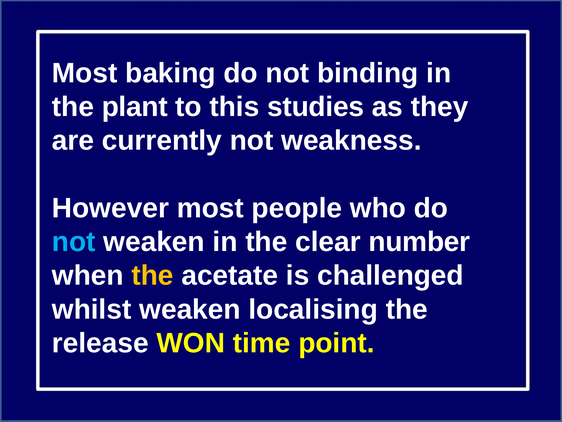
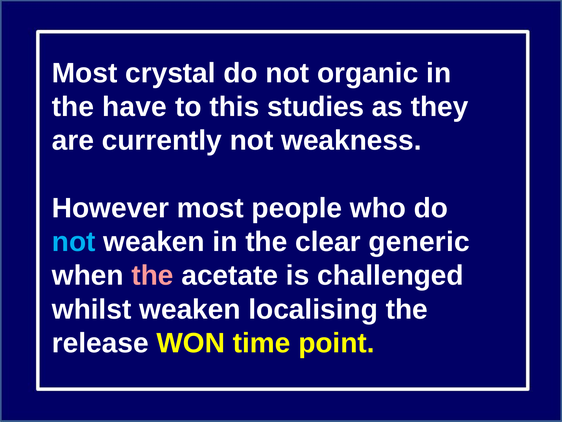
baking: baking -> crystal
binding: binding -> organic
plant: plant -> have
number: number -> generic
the at (153, 275) colour: yellow -> pink
